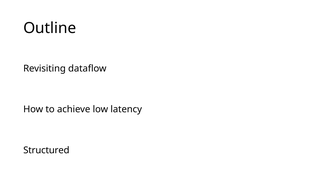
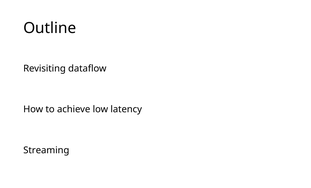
Structured: Structured -> Streaming
